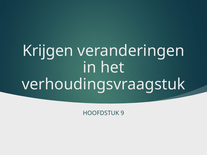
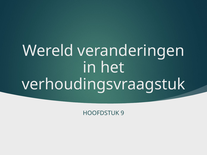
Krijgen: Krijgen -> Wereld
